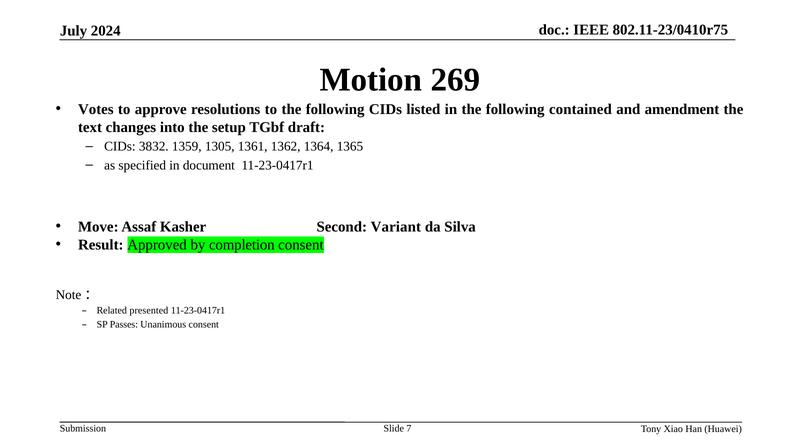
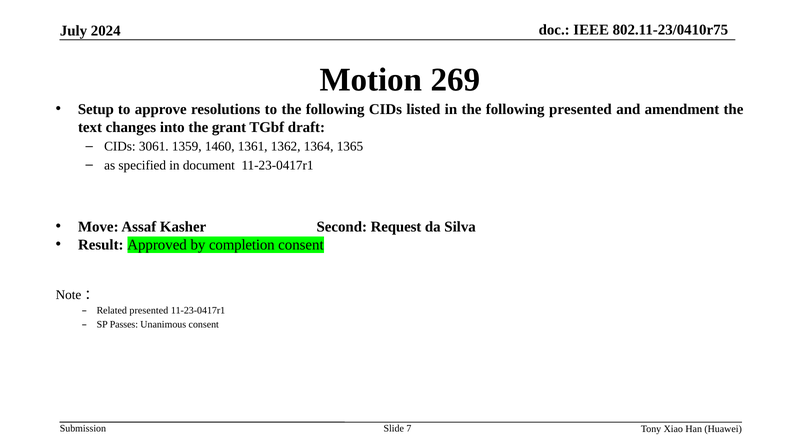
Votes: Votes -> Setup
following contained: contained -> presented
setup: setup -> grant
3832: 3832 -> 3061
1305: 1305 -> 1460
Variant: Variant -> Request
